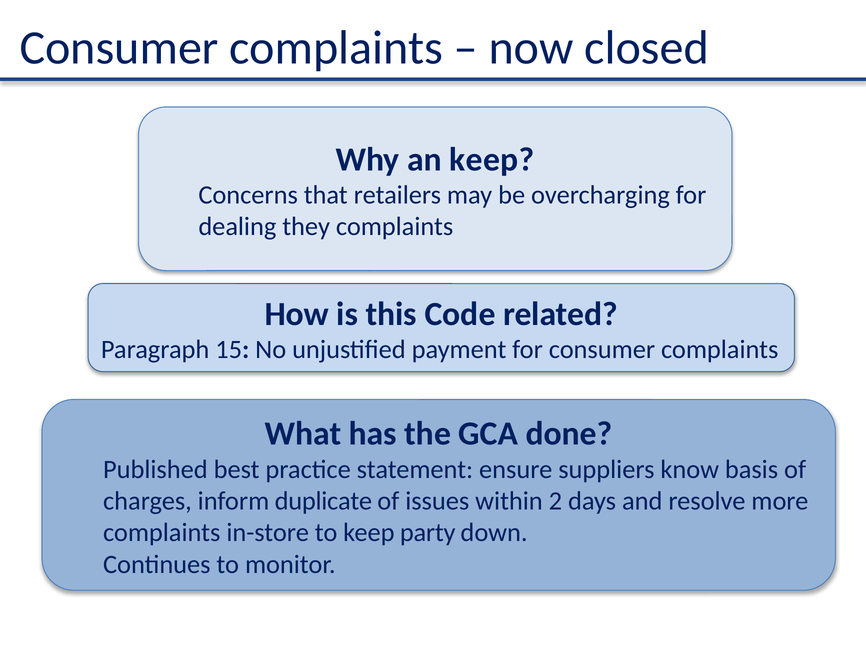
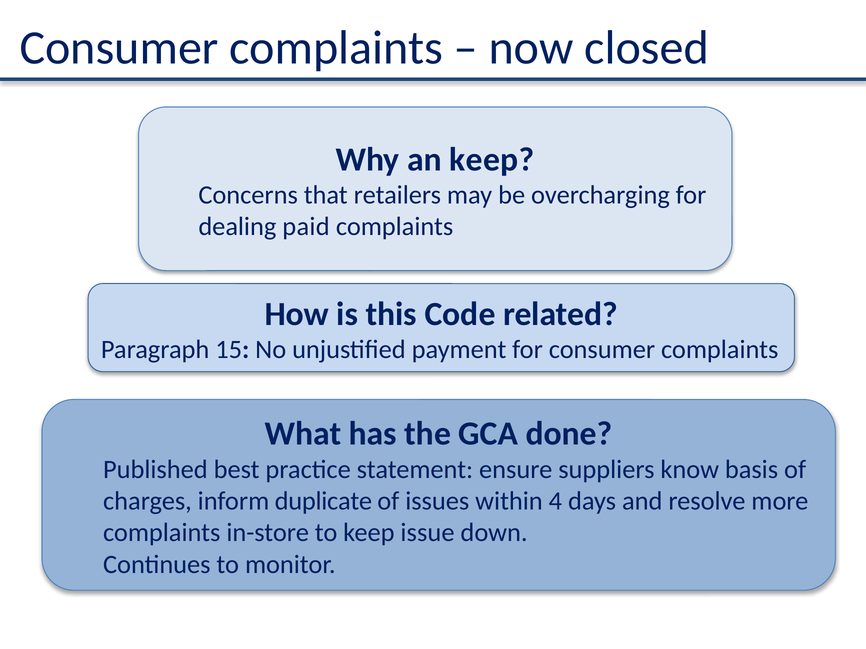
they: they -> paid
2: 2 -> 4
party: party -> issue
